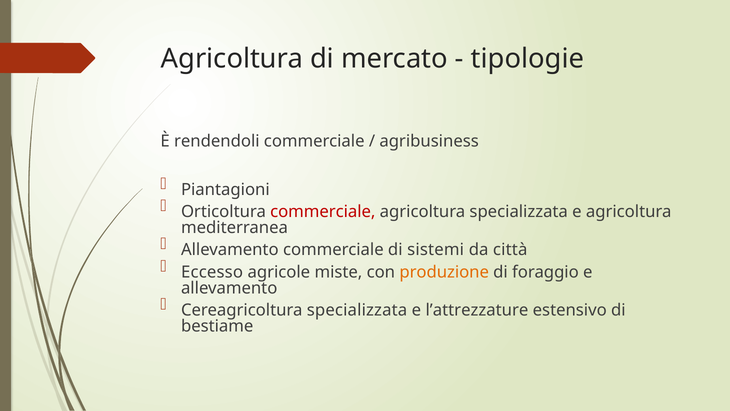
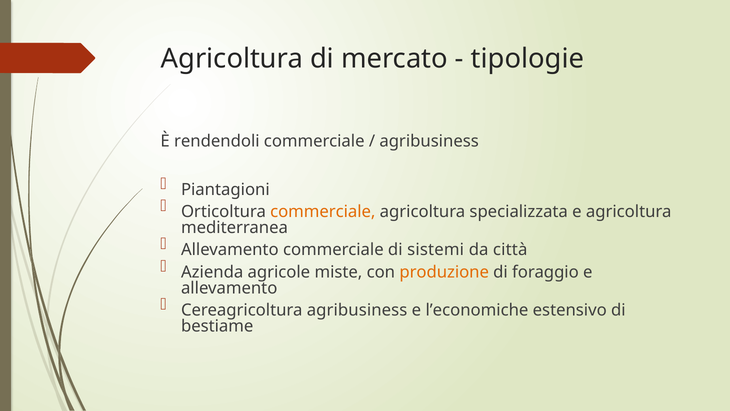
commerciale at (323, 211) colour: red -> orange
Eccesso: Eccesso -> Azienda
Cereagricoltura specializzata: specializzata -> agribusiness
l’attrezzature: l’attrezzature -> l’economiche
